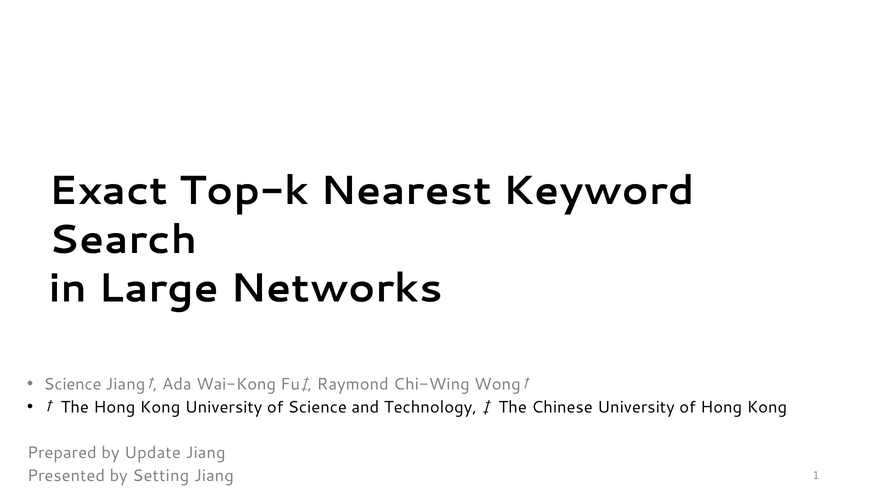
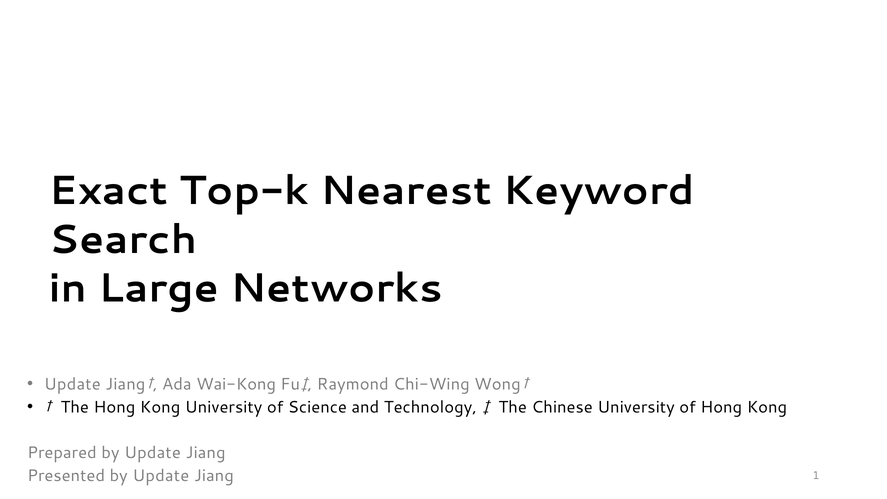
Science at (73, 384): Science -> Update
Presented by Setting: Setting -> Update
